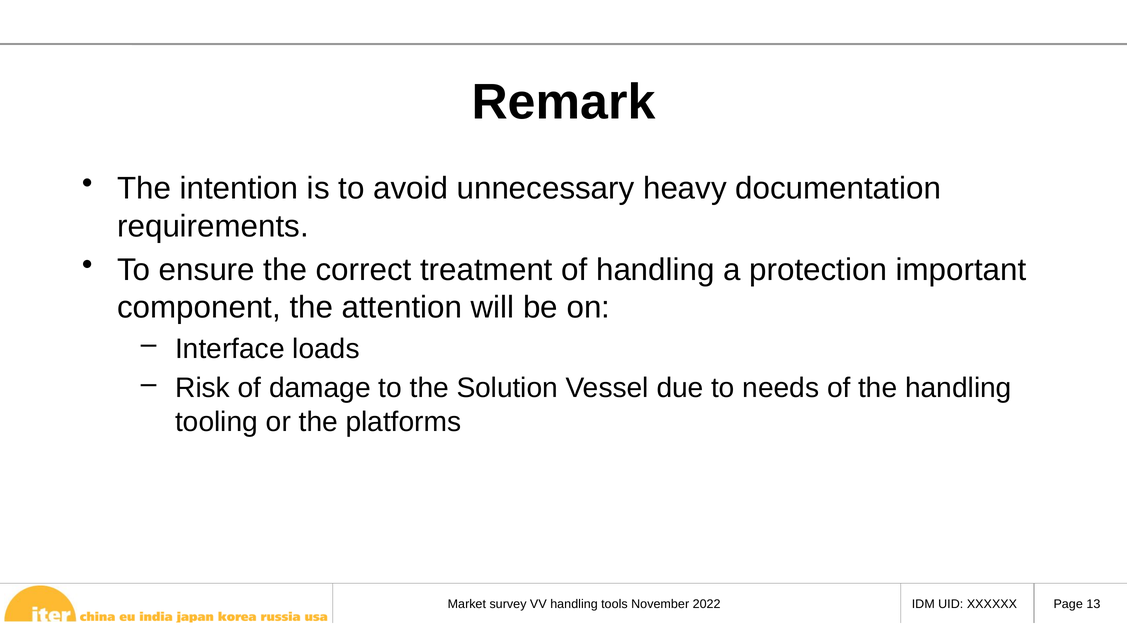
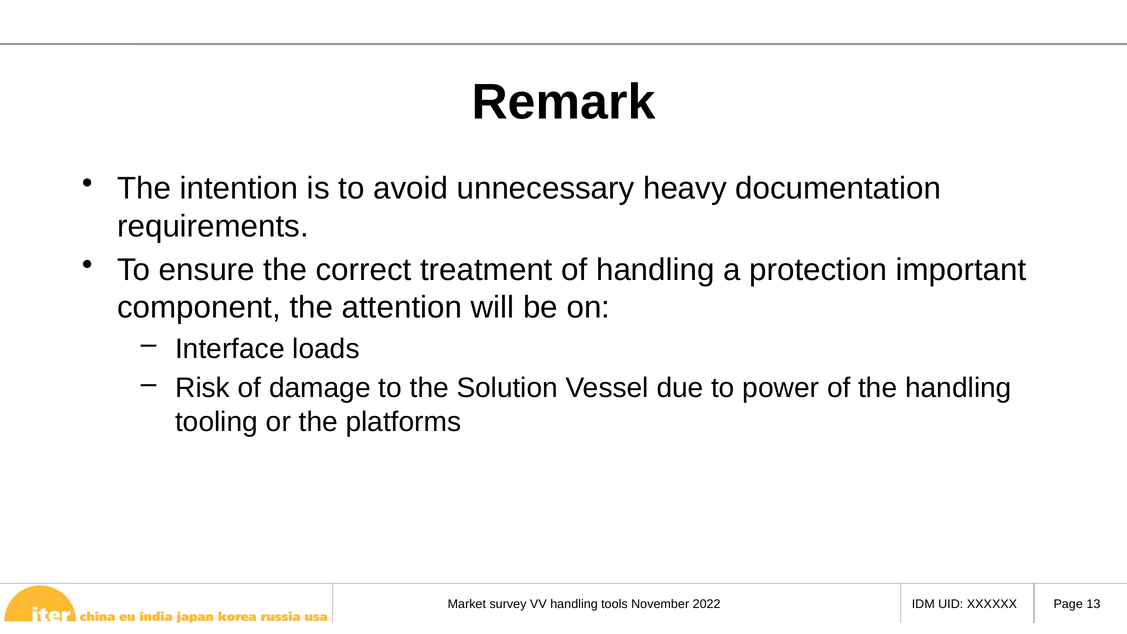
needs: needs -> power
